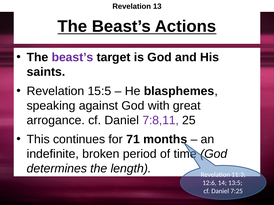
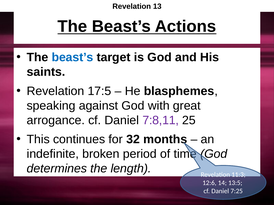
beast’s at (73, 57) colour: purple -> blue
15:5: 15:5 -> 17:5
71: 71 -> 32
